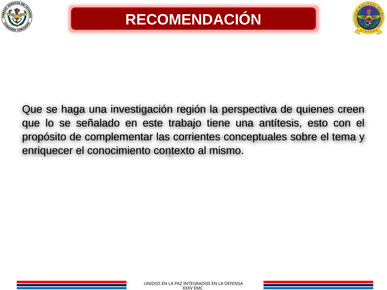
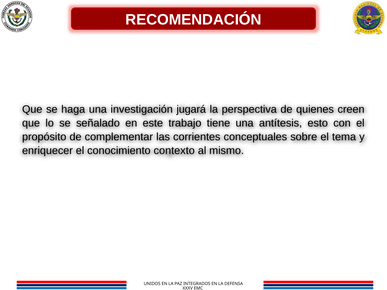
región: región -> jugará
